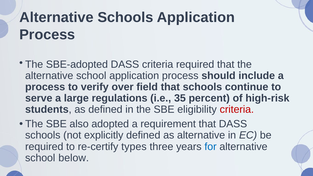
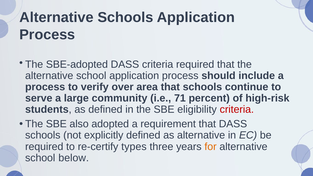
field: field -> area
regulations: regulations -> community
35: 35 -> 71
for colour: blue -> orange
